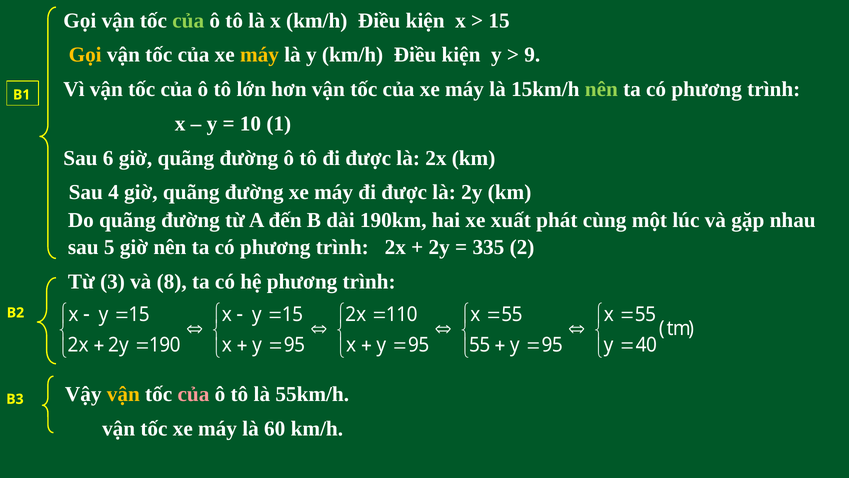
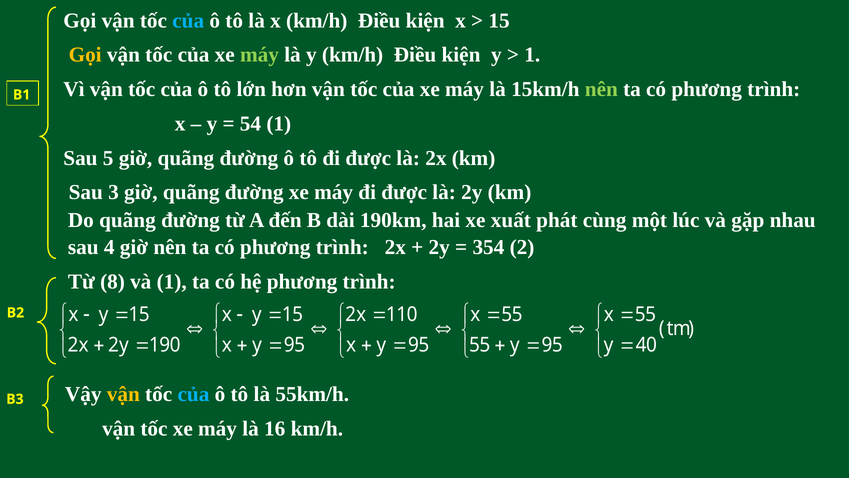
của at (188, 21) colour: light green -> light blue
máy at (260, 55) colour: yellow -> light green
9 at (532, 55): 9 -> 1
10: 10 -> 54
6: 6 -> 5
4: 4 -> 3
5: 5 -> 4
335: 335 -> 354
3: 3 -> 8
và 8: 8 -> 1
của at (193, 394) colour: pink -> light blue
60: 60 -> 16
